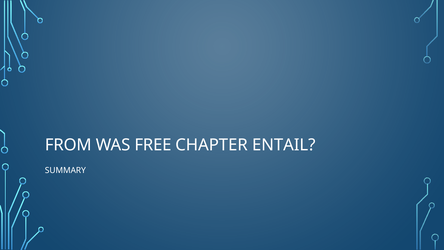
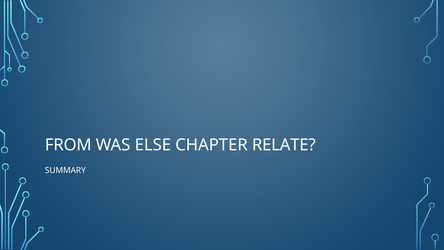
FREE: FREE -> ELSE
ENTAIL: ENTAIL -> RELATE
